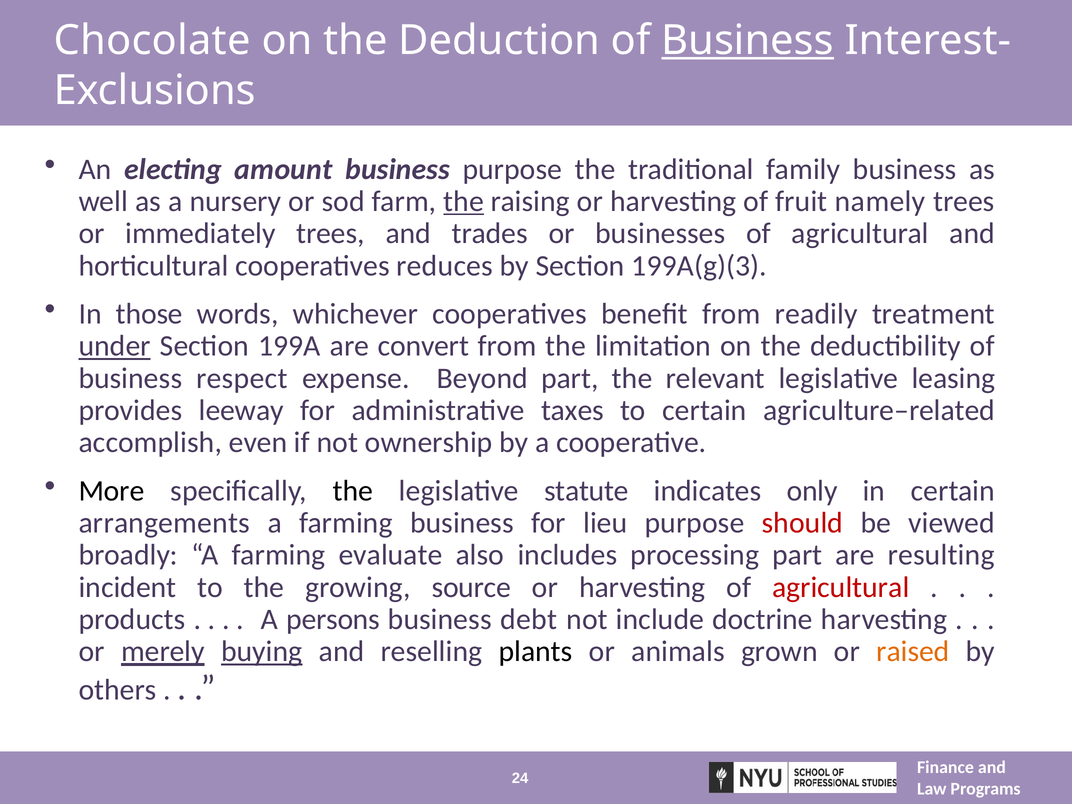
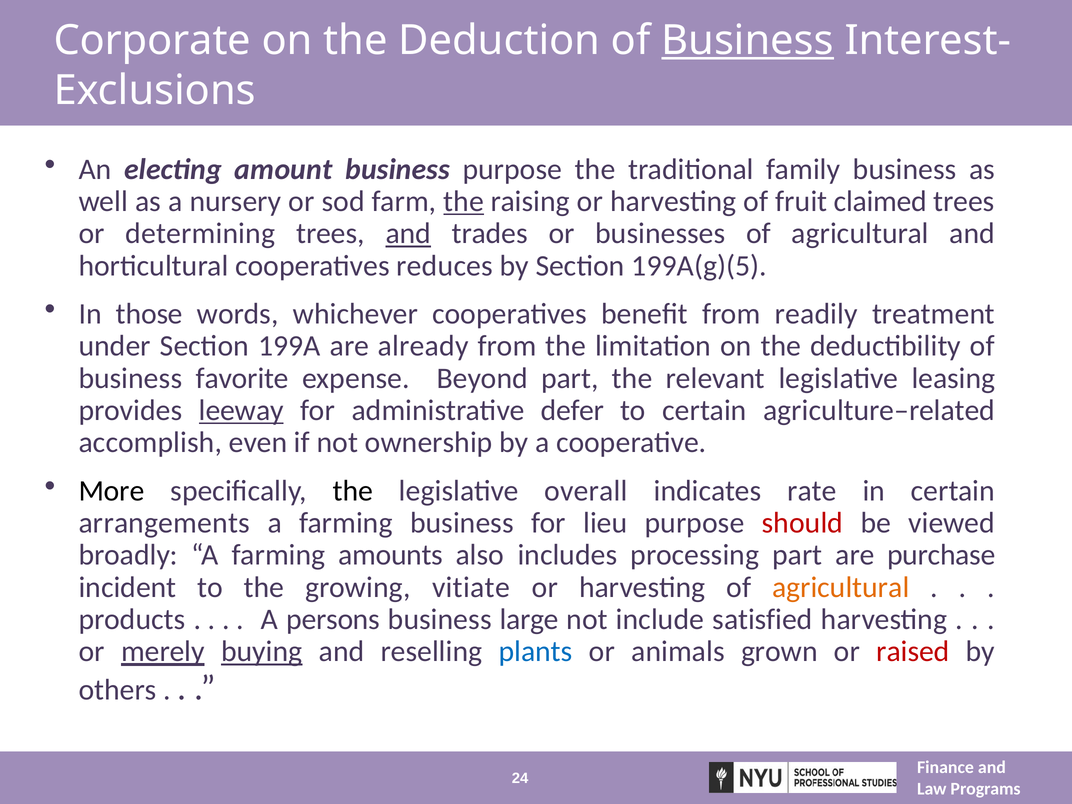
Chocolate: Chocolate -> Corporate
namely: namely -> claimed
immediately: immediately -> determining
and at (408, 234) underline: none -> present
199A(g)(3: 199A(g)(3 -> 199A(g)(5
under underline: present -> none
convert: convert -> already
respect: respect -> favorite
leeway underline: none -> present
taxes: taxes -> defer
statute: statute -> overall
only: only -> rate
evaluate: evaluate -> amounts
resulting: resulting -> purchase
source: source -> vitiate
agricultural at (841, 587) colour: red -> orange
debt: debt -> large
doctrine: doctrine -> satisfied
plants colour: black -> blue
raised colour: orange -> red
